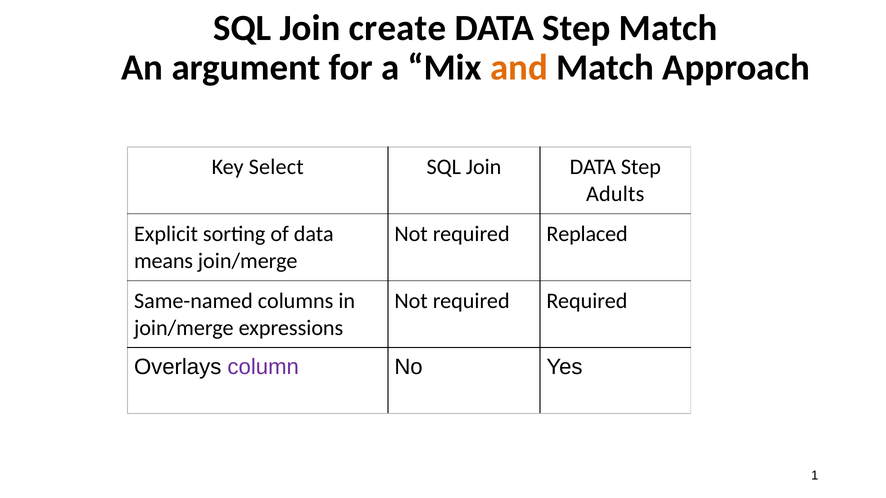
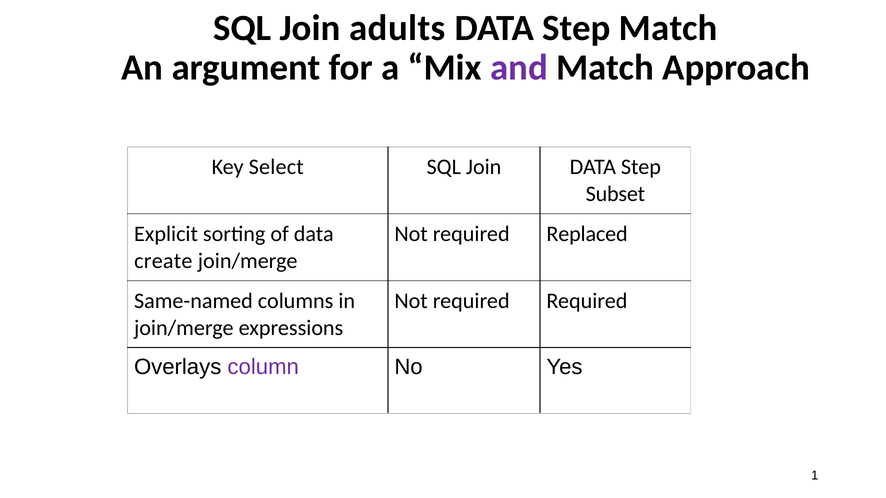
create: create -> adults
and colour: orange -> purple
Adults: Adults -> Subset
means: means -> create
